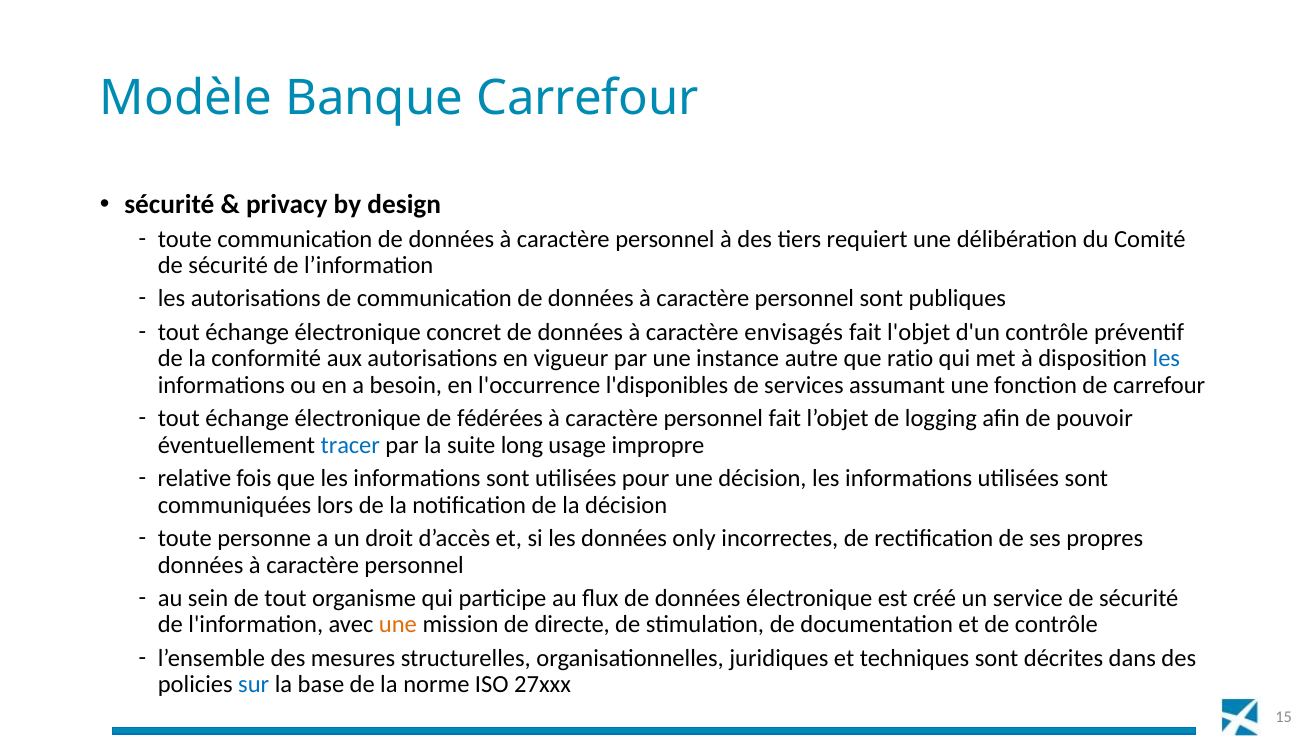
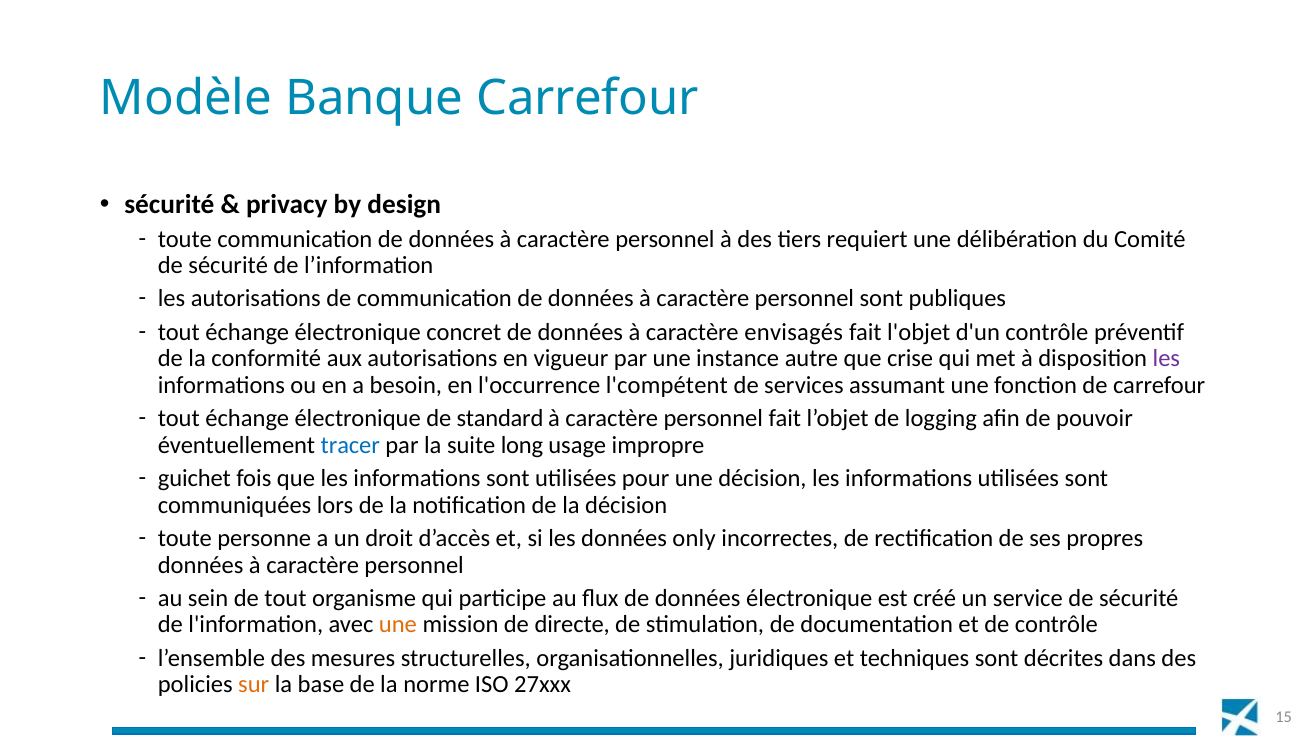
ratio: ratio -> crise
les at (1166, 359) colour: blue -> purple
l'disponibles: l'disponibles -> l'compétent
fédérées: fédérées -> standard
relative: relative -> guichet
sur colour: blue -> orange
